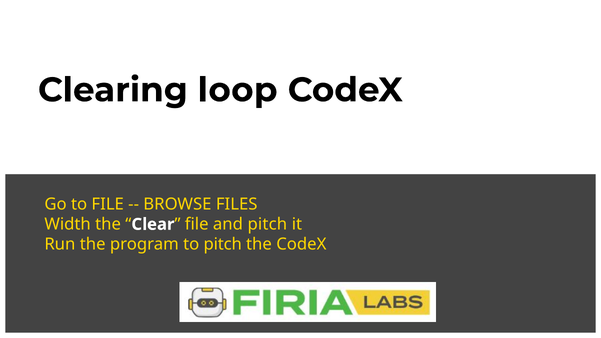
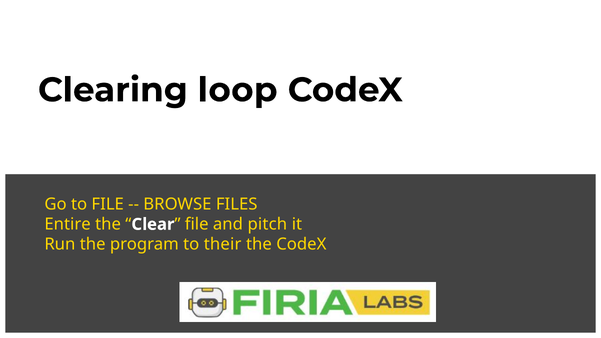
Width: Width -> Entire
to pitch: pitch -> their
